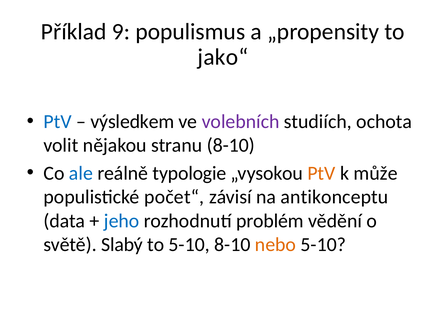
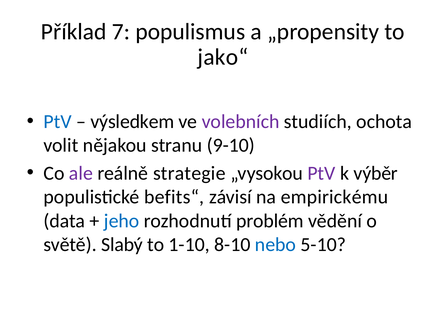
9: 9 -> 7
stranu 8-10: 8-10 -> 9-10
ale colour: blue -> purple
typologie: typologie -> strategie
PtV at (321, 173) colour: orange -> purple
může: může -> výběr
počet“: počet“ -> befits“
antikonceptu: antikonceptu -> empirickému
to 5-10: 5-10 -> 1-10
nebo colour: orange -> blue
